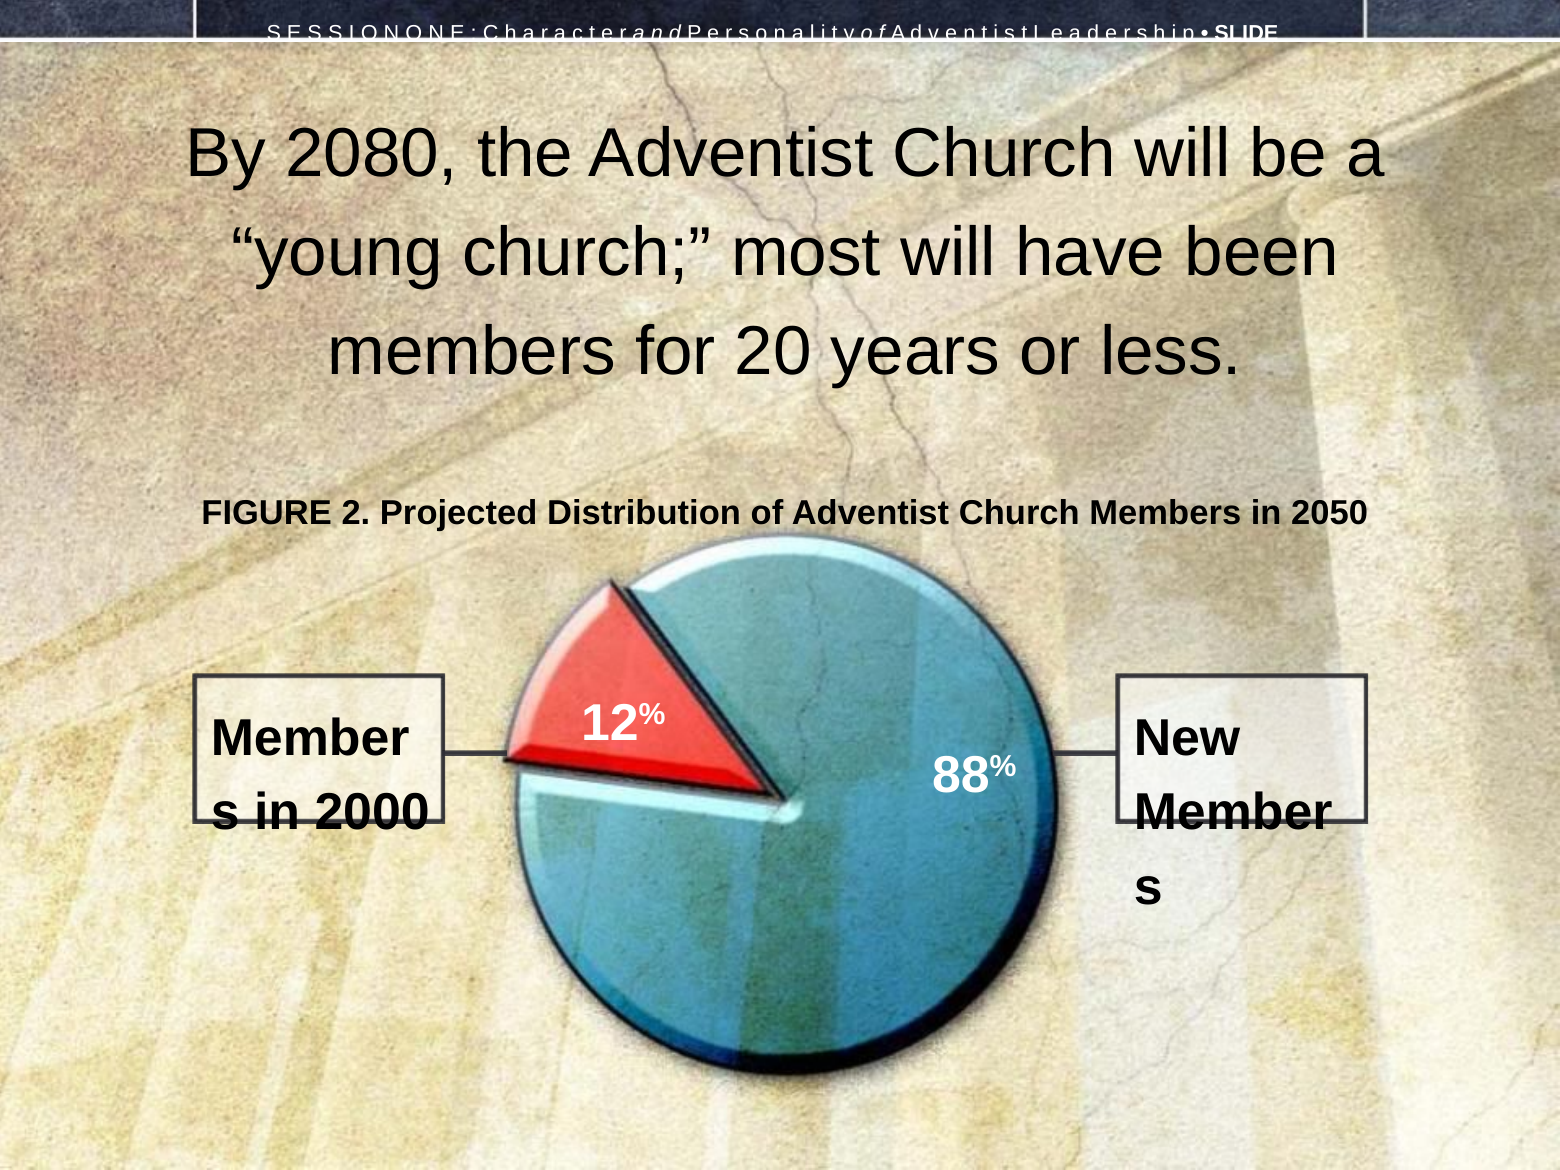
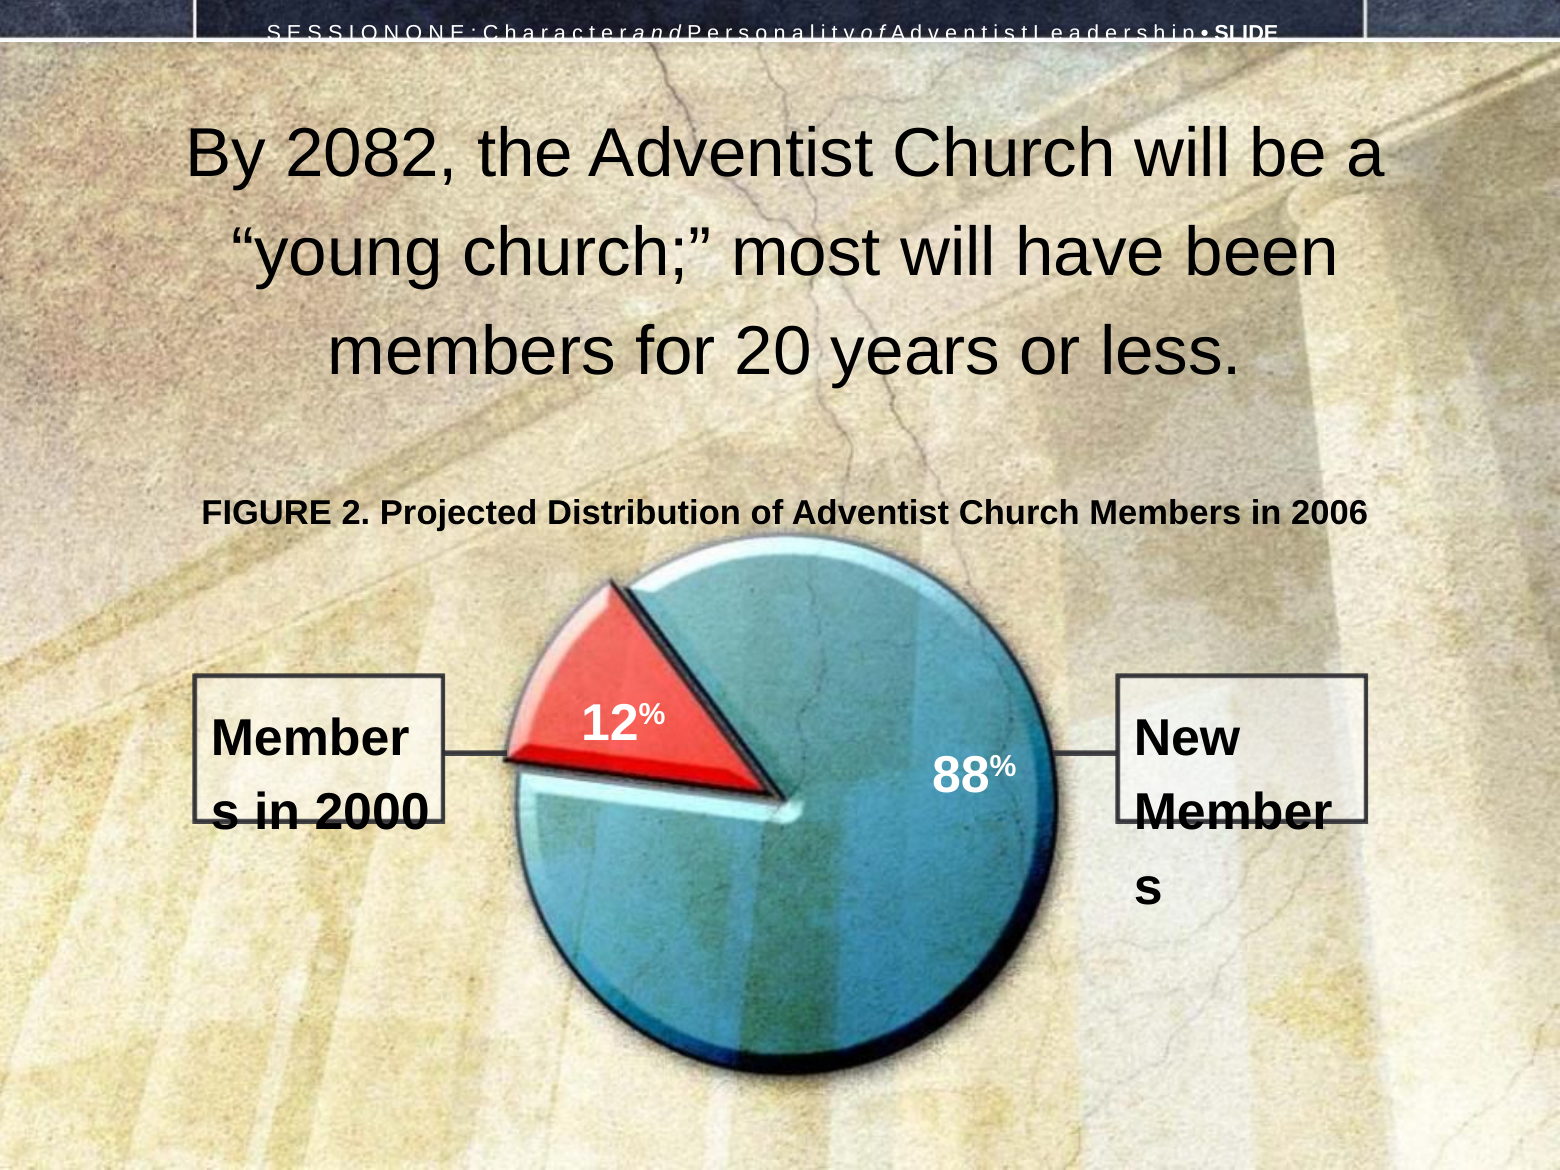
2080: 2080 -> 2082
2050: 2050 -> 2006
